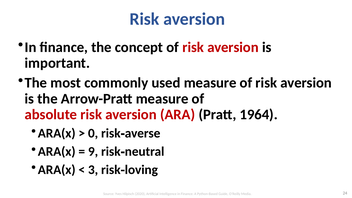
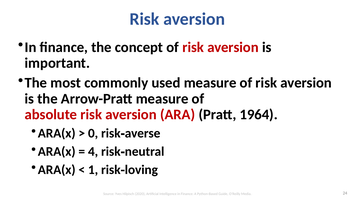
9: 9 -> 4
3: 3 -> 1
